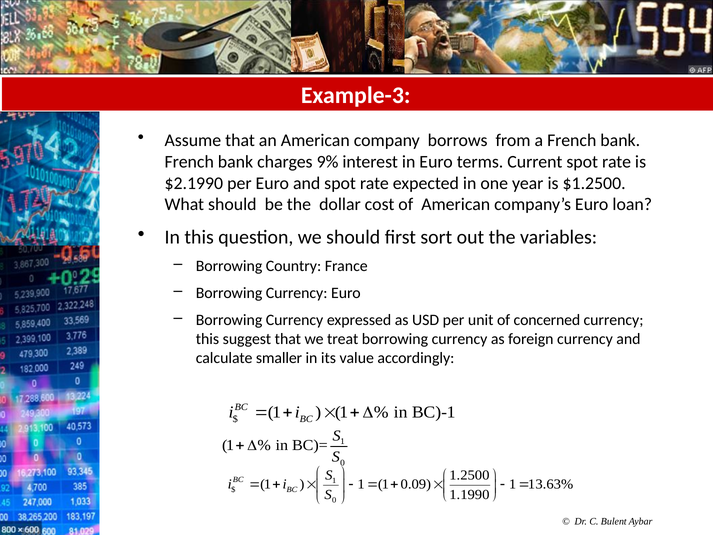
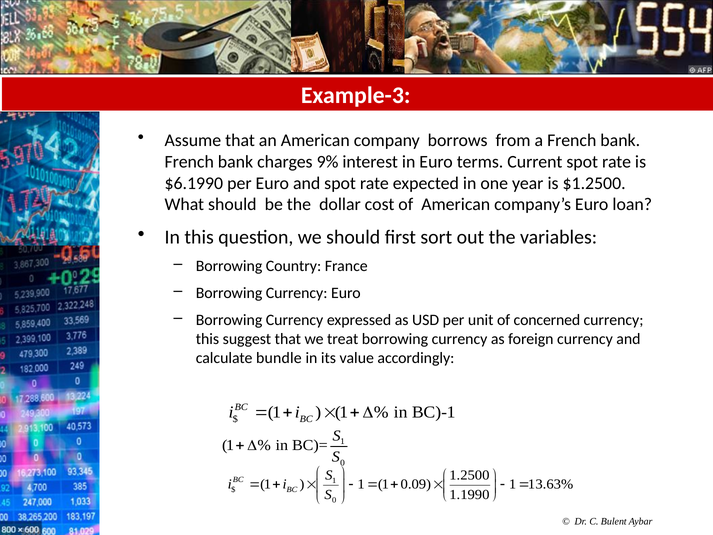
$2.1990: $2.1990 -> $6.1990
smaller: smaller -> bundle
